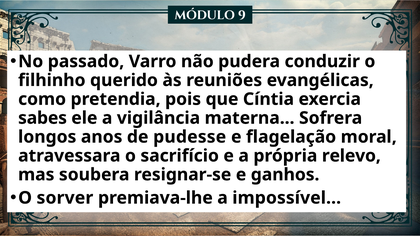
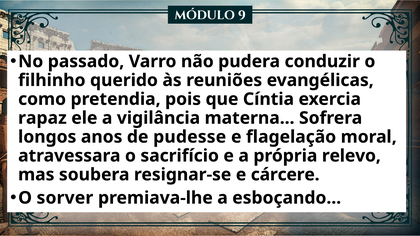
sabes: sabes -> rapaz
ganhos: ganhos -> cárcere
impossível: impossível -> esboçando
